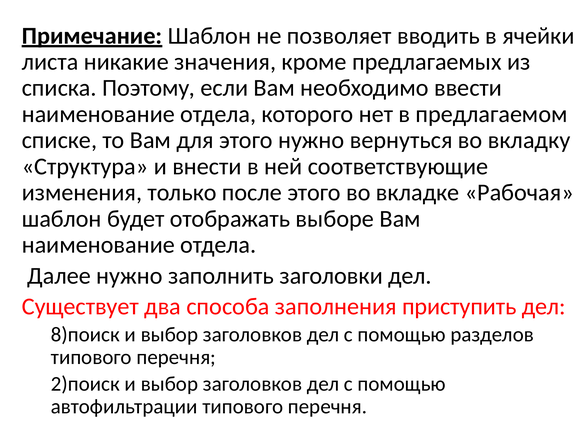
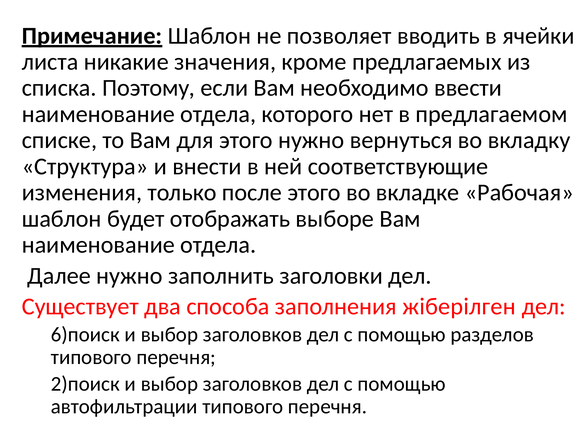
приступить: приступить -> жіберілген
8)поиск: 8)поиск -> 6)поиск
